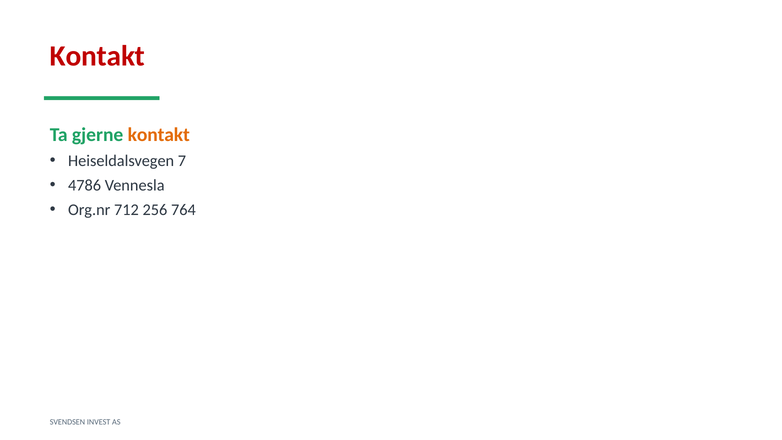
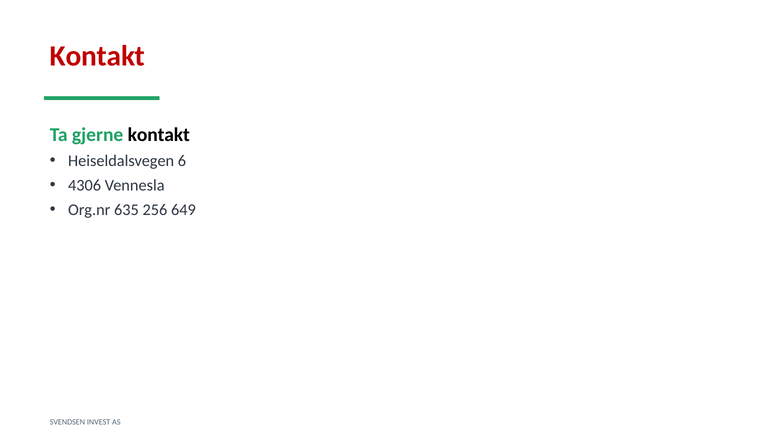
kontakt at (159, 135) colour: orange -> black
7: 7 -> 6
4786: 4786 -> 4306
712: 712 -> 635
764: 764 -> 649
